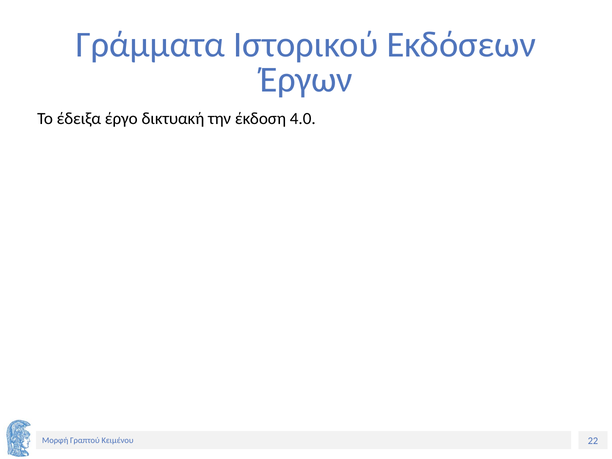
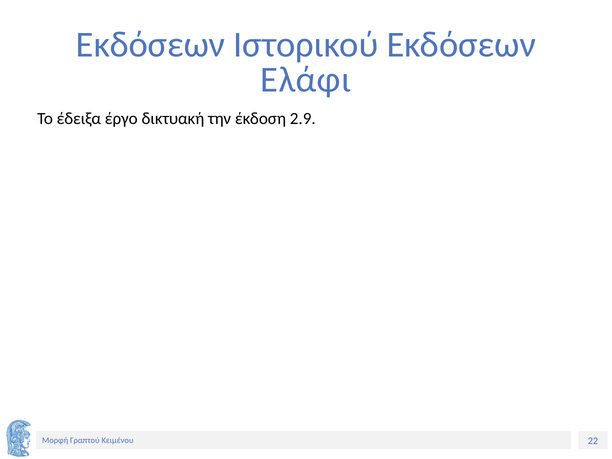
Γράμματα at (150, 45): Γράμματα -> Εκδόσεων
Έργων: Έργων -> Ελάφι
4.0: 4.0 -> 2.9
